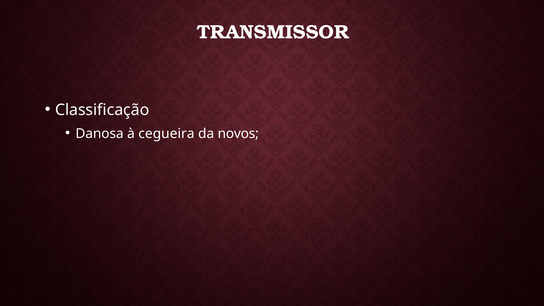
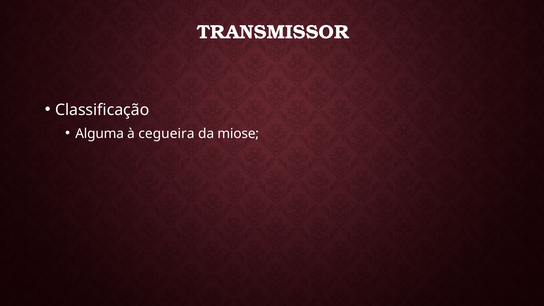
Danosa: Danosa -> Alguma
novos: novos -> miose
